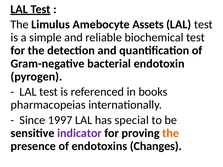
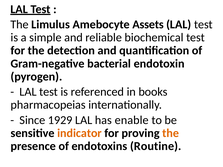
1997: 1997 -> 1929
special: special -> enable
indicator colour: purple -> orange
Changes: Changes -> Routine
